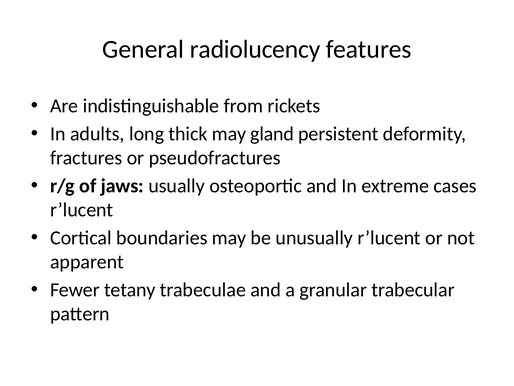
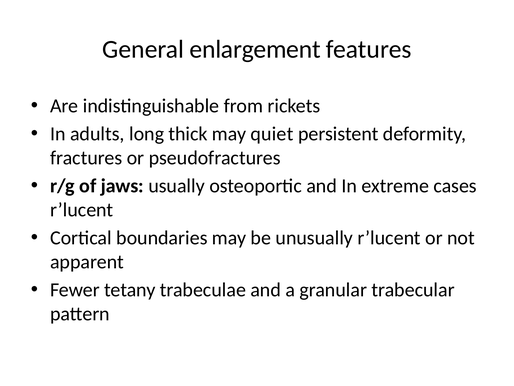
radiolucency: radiolucency -> enlargement
gland: gland -> quiet
